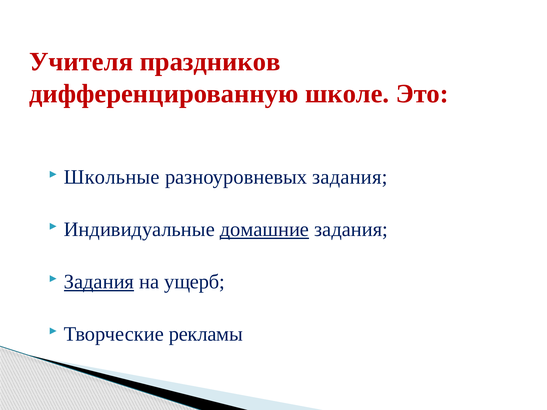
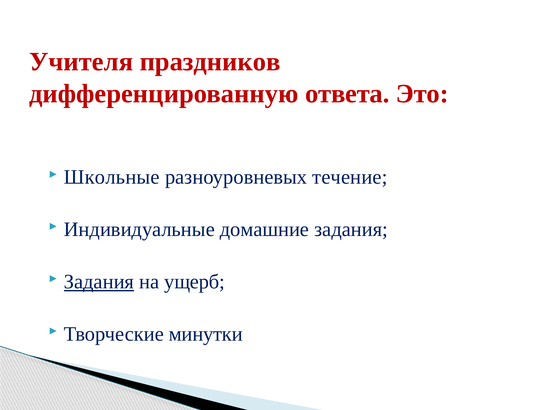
школе: школе -> ответа
разноуровневых задания: задания -> течение
домашние underline: present -> none
рекламы: рекламы -> минутки
